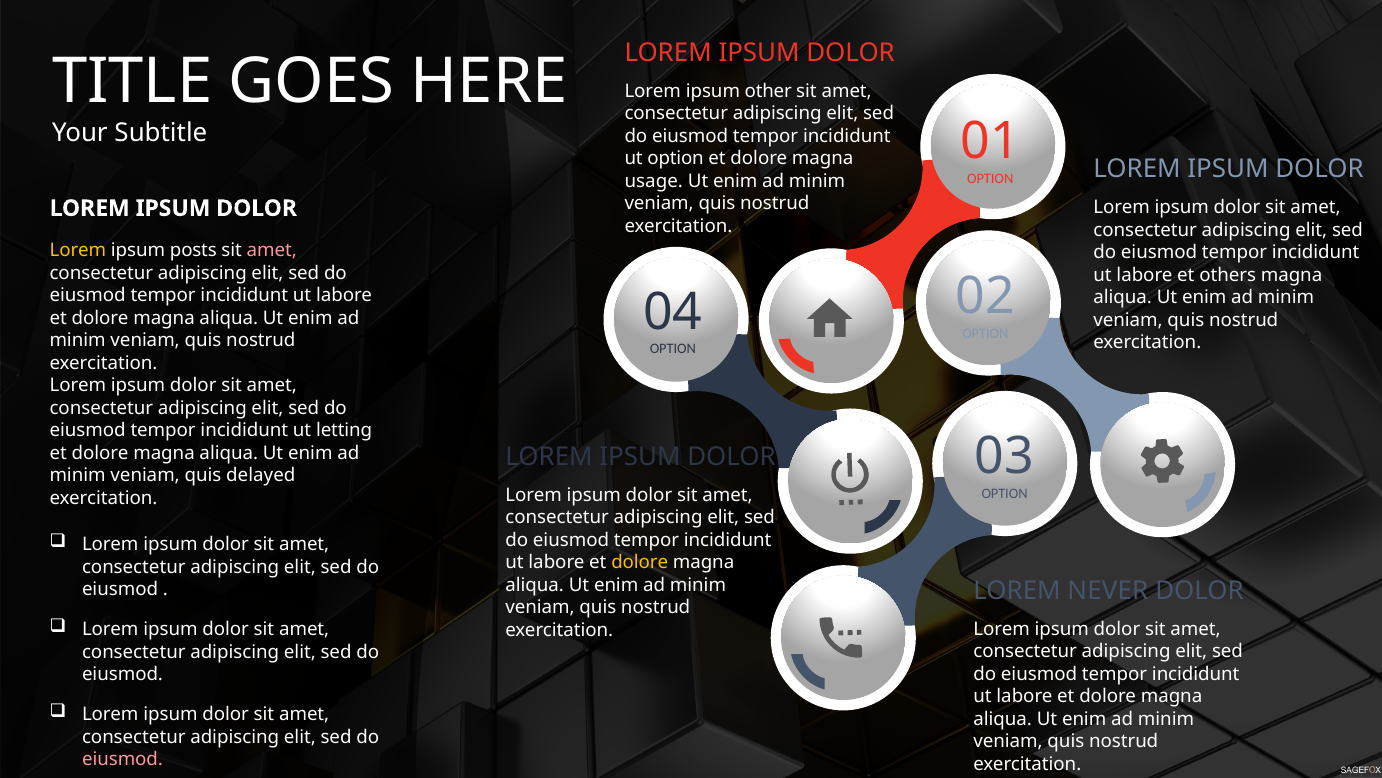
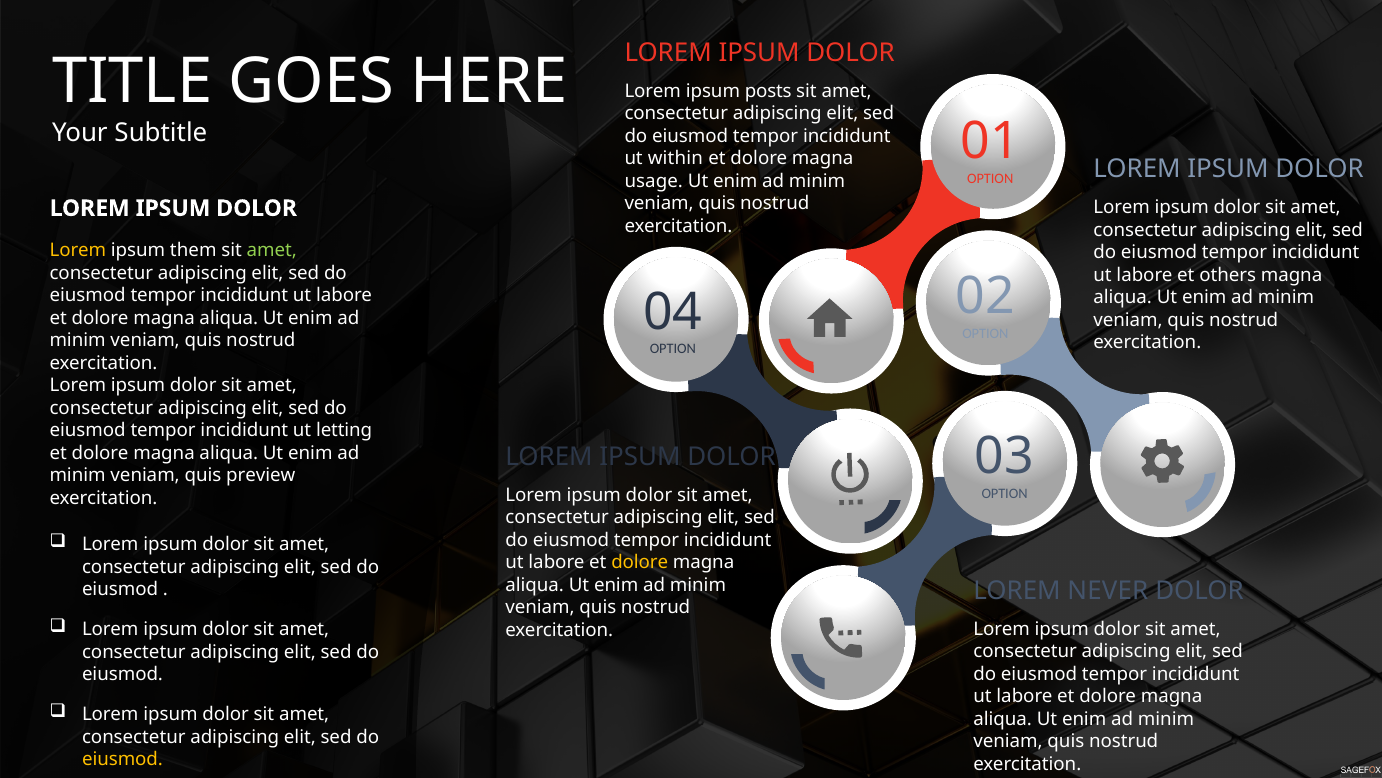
other: other -> posts
ut option: option -> within
posts: posts -> them
amet at (272, 250) colour: pink -> light green
delayed: delayed -> preview
eiusmod at (123, 759) colour: pink -> yellow
